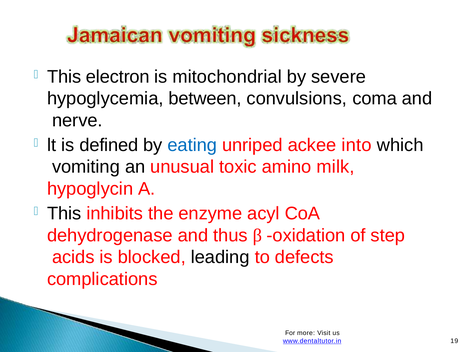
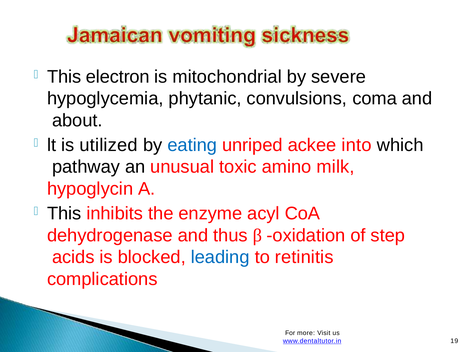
between: between -> phytanic
nerve: nerve -> about
defined: defined -> utilized
vomiting: vomiting -> pathway
leading colour: black -> blue
defects: defects -> retinitis
